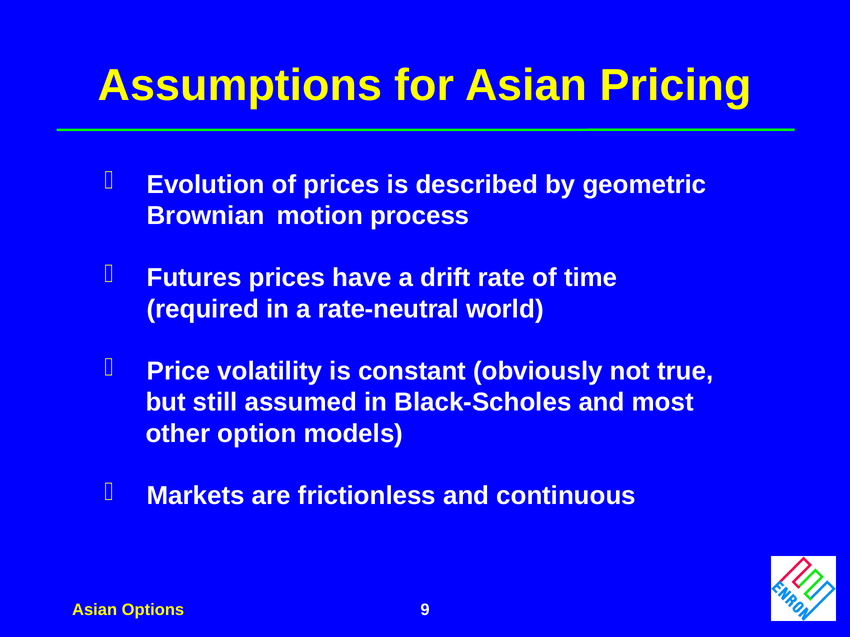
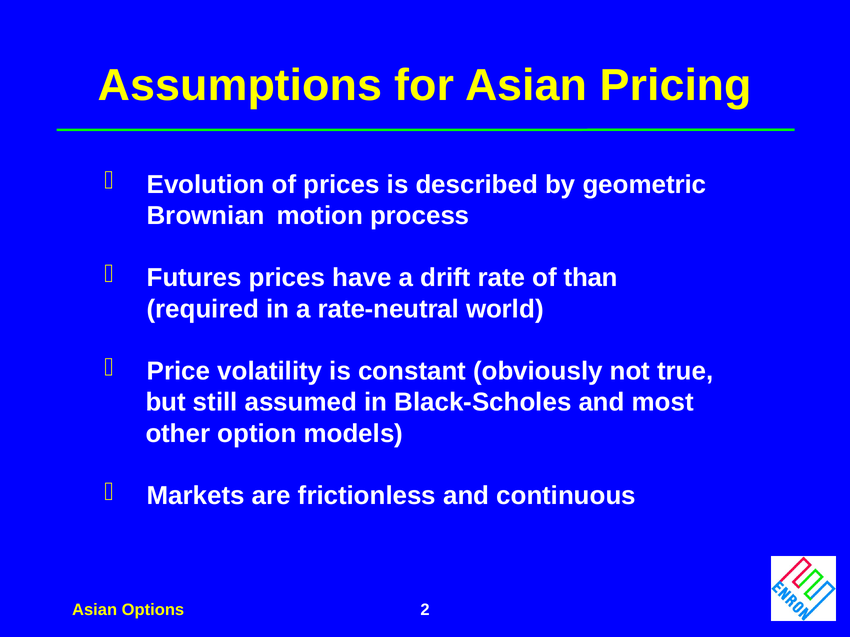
time: time -> than
9: 9 -> 2
